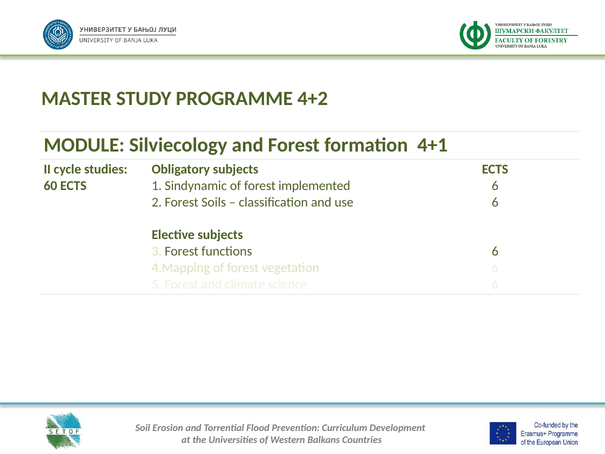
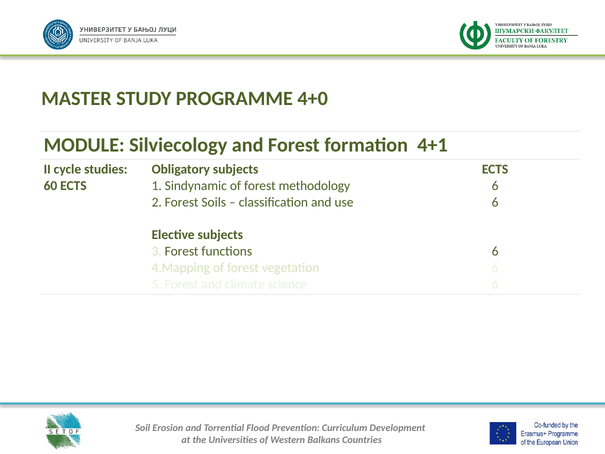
4+2: 4+2 -> 4+0
implemented: implemented -> methodology
